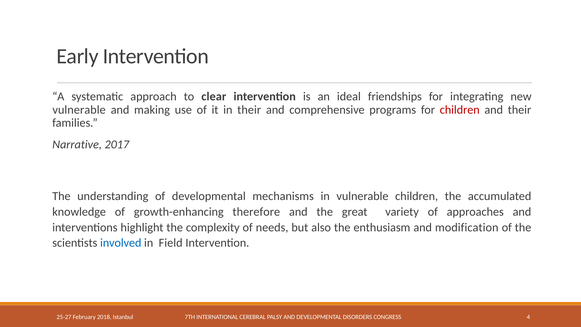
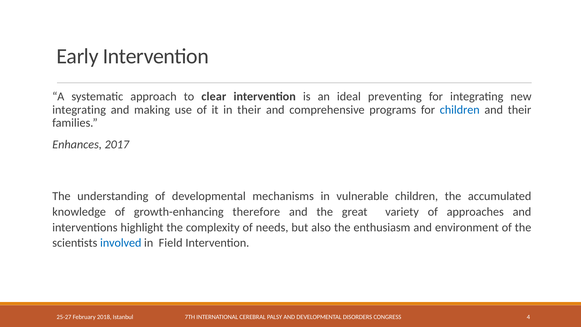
friendships: friendships -> preventing
vulnerable at (79, 110): vulnerable -> integrating
children at (460, 110) colour: red -> blue
Narrative: Narrative -> Enhances
modification: modification -> environment
